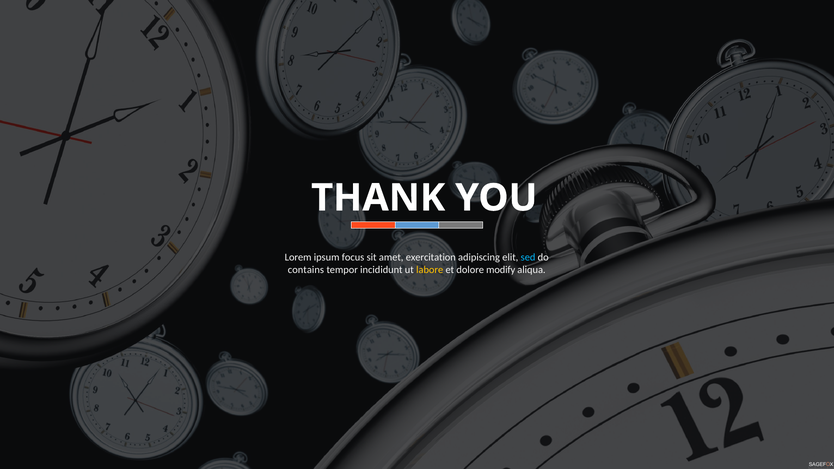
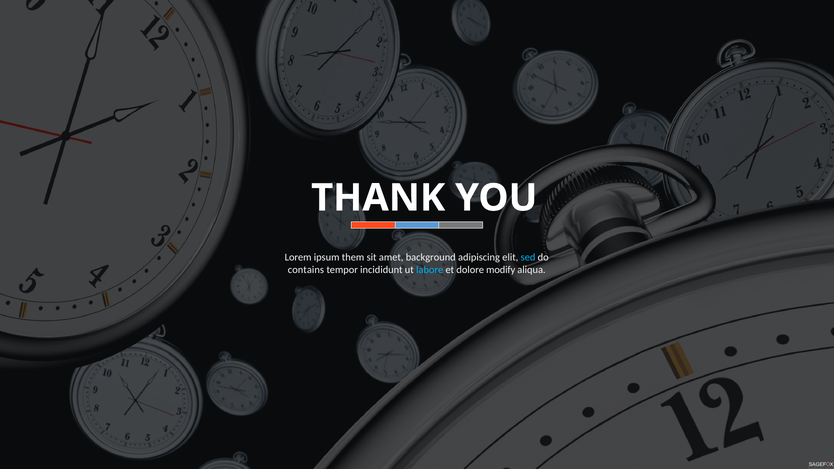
focus: focus -> them
exercitation: exercitation -> background
labore colour: yellow -> light blue
